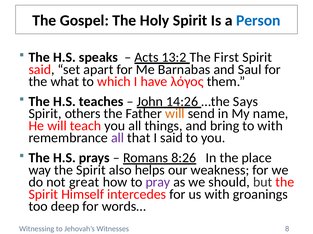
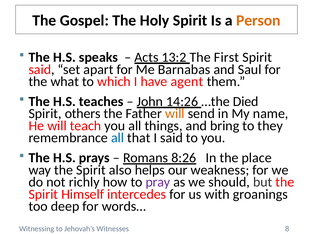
Person colour: blue -> orange
λόγος: λόγος -> agent
Says: Says -> Died
to with: with -> they
all at (118, 138) colour: purple -> blue
great: great -> richly
